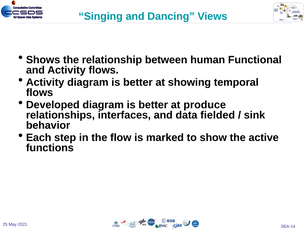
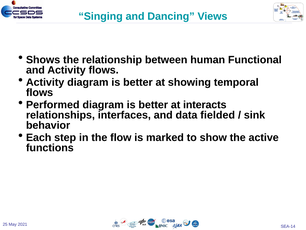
Developed: Developed -> Performed
produce: produce -> interacts
